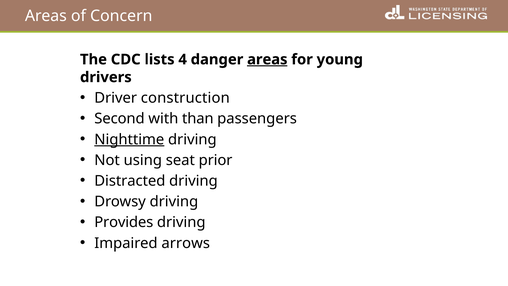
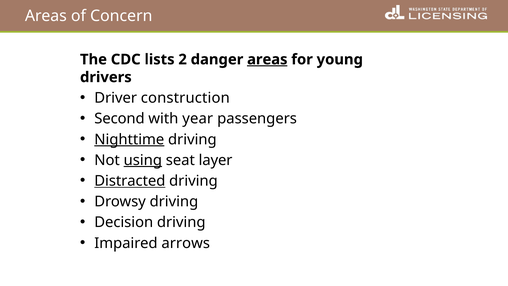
4: 4 -> 2
than: than -> year
using underline: none -> present
prior: prior -> layer
Distracted underline: none -> present
Provides: Provides -> Decision
